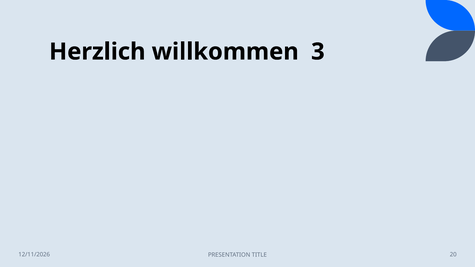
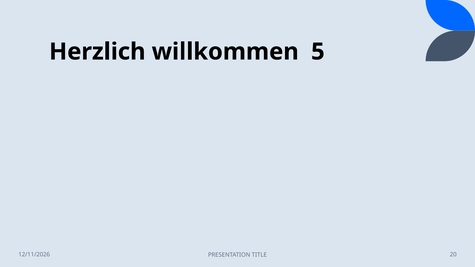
3: 3 -> 5
